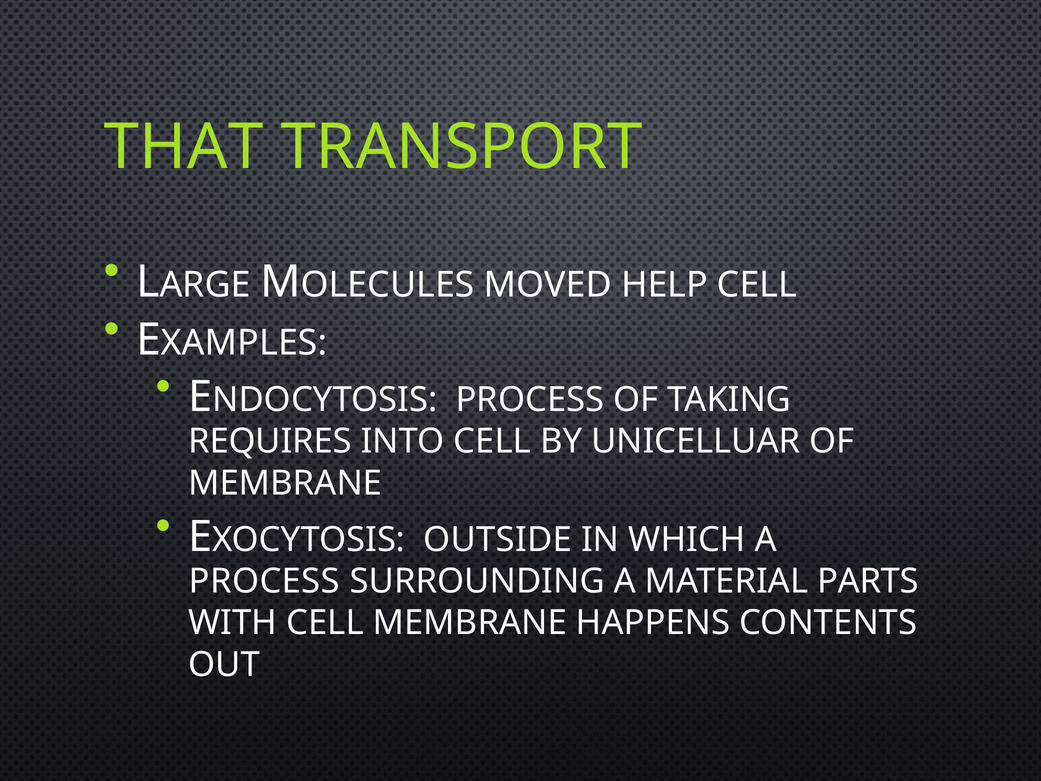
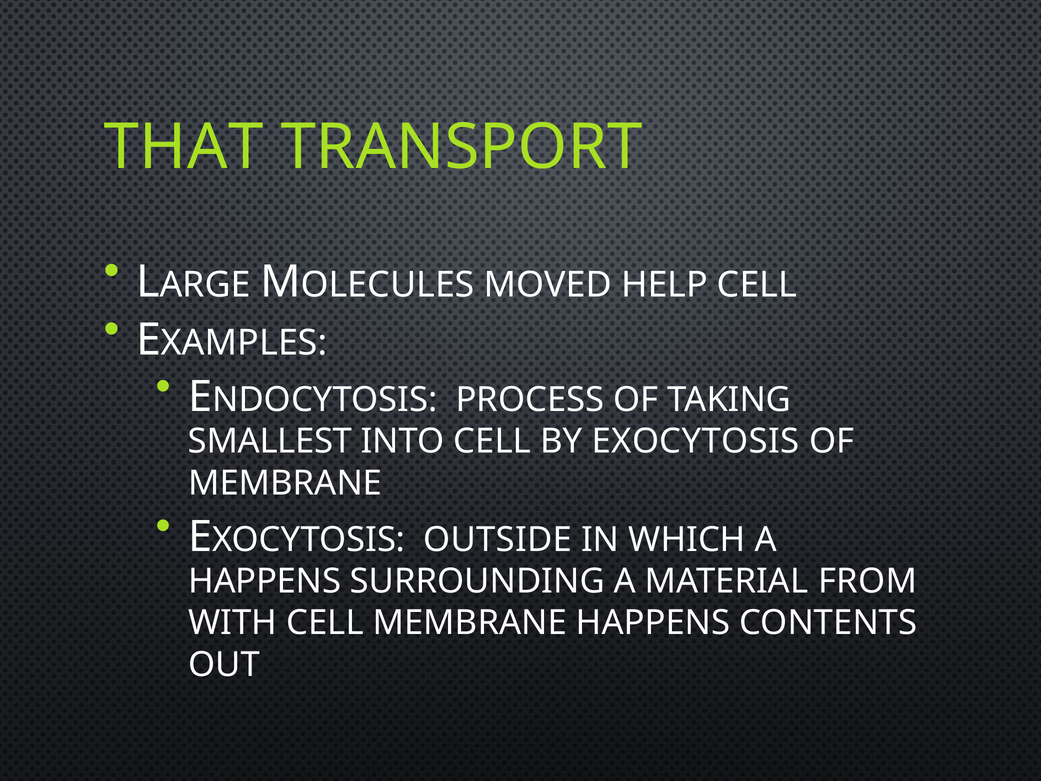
REQUIRES: REQUIRES -> SMALLEST
UNICELLUAR: UNICELLUAR -> EXOCYTOSIS
PROCESS at (264, 581): PROCESS -> HAPPENS
PARTS: PARTS -> FROM
